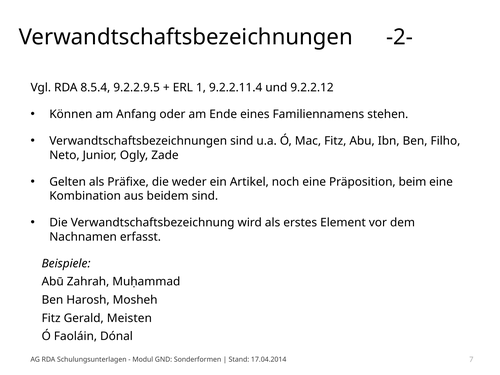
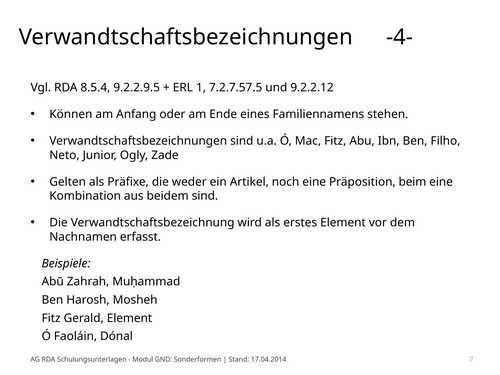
-2-: -2- -> -4-
9.2.2.11.4: 9.2.2.11.4 -> 7.2.7.57.5
Gerald Meisten: Meisten -> Element
